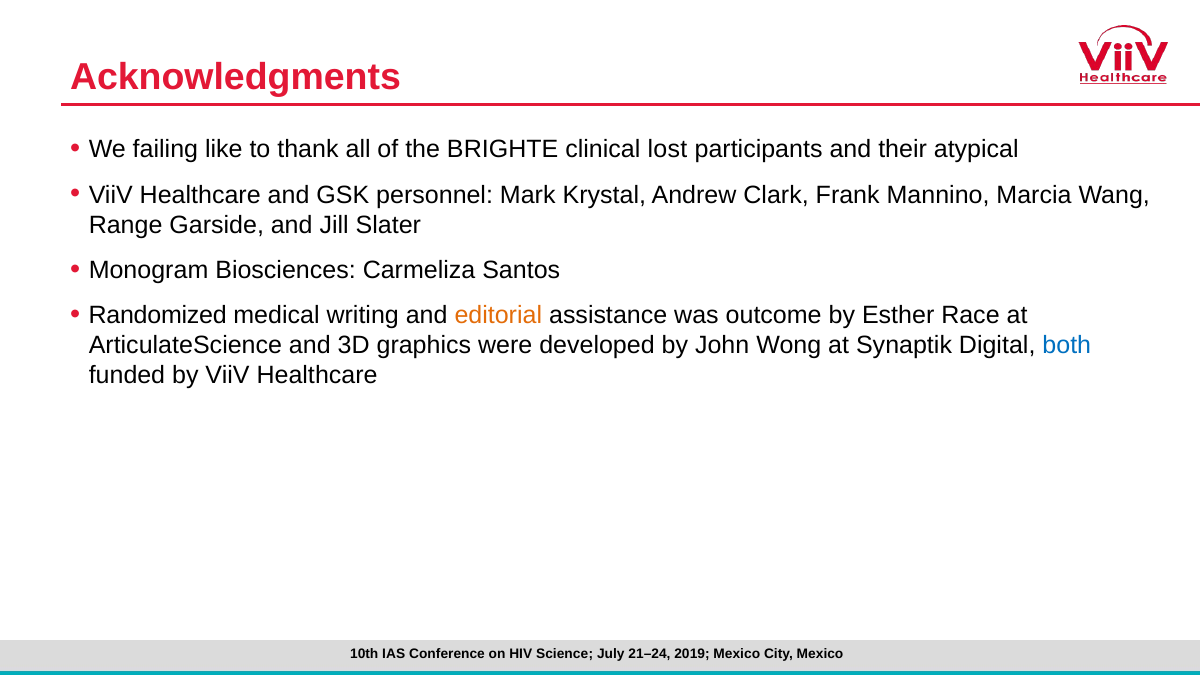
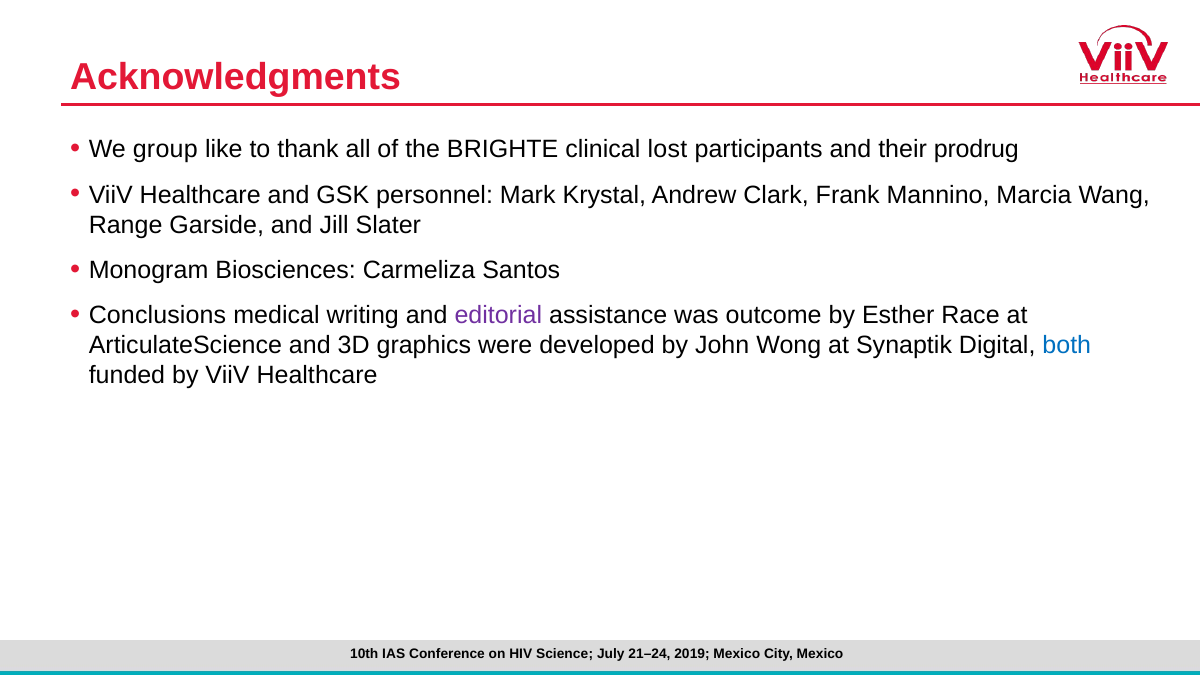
failing: failing -> group
atypical: atypical -> prodrug
Randomized: Randomized -> Conclusions
editorial colour: orange -> purple
